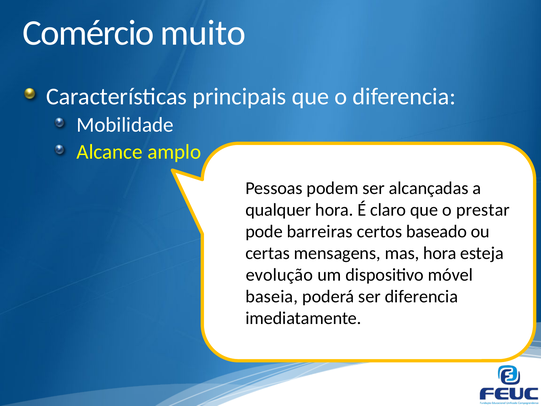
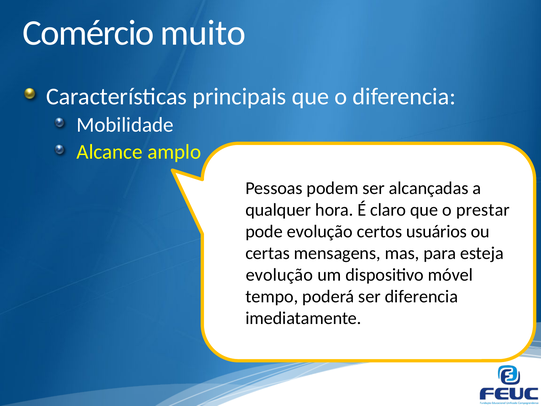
pode barreiras: barreiras -> evolução
baseado: baseado -> usuários
mas hora: hora -> para
baseia: baseia -> tempo
